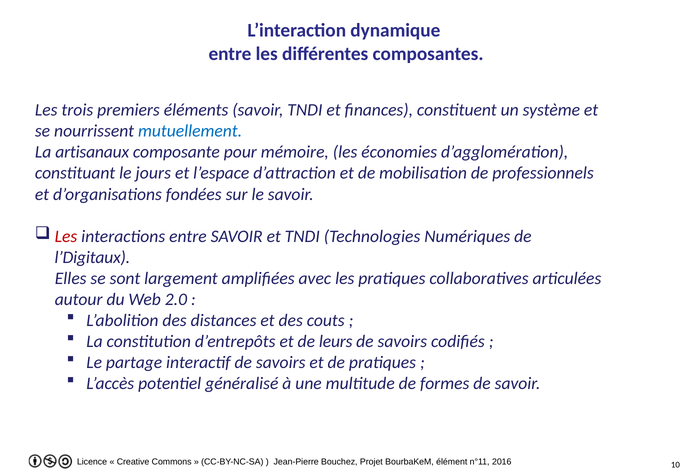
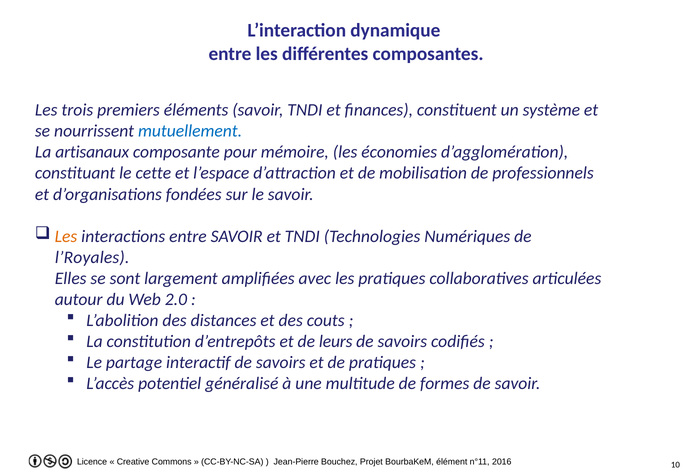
jours: jours -> cette
Les at (66, 237) colour: red -> orange
l’Digitaux: l’Digitaux -> l’Royales
